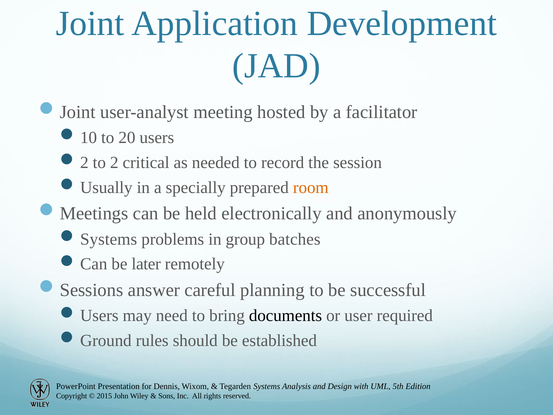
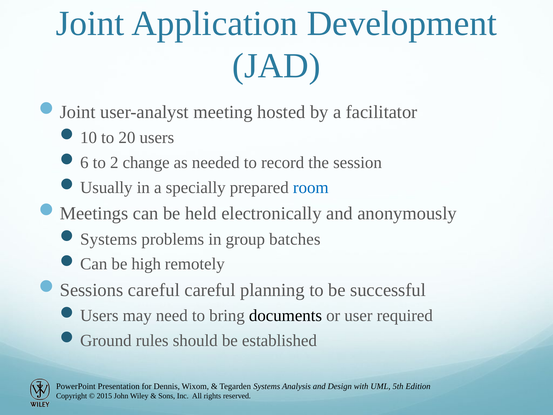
2 at (84, 163): 2 -> 6
critical: critical -> change
room colour: orange -> blue
later: later -> high
Sessions answer: answer -> careful
